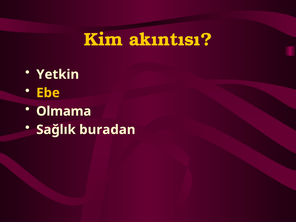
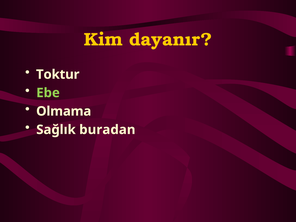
akıntısı: akıntısı -> dayanır
Yetkin: Yetkin -> Toktur
Ebe colour: yellow -> light green
